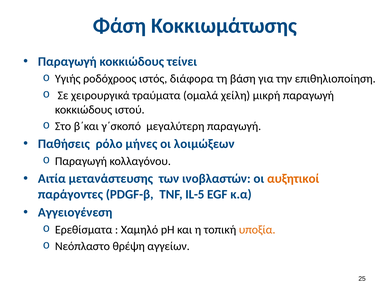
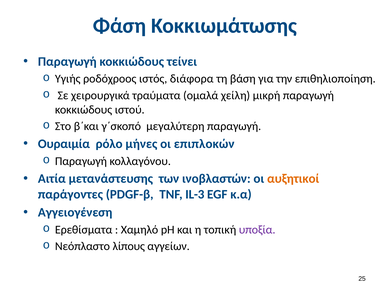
Παθήσεις: Παθήσεις -> Ουραιμία
λοιμώξεων: λοιμώξεων -> επιπλοκών
IL-5: IL-5 -> IL-3
υποξία colour: orange -> purple
θρέψη: θρέψη -> λίπους
